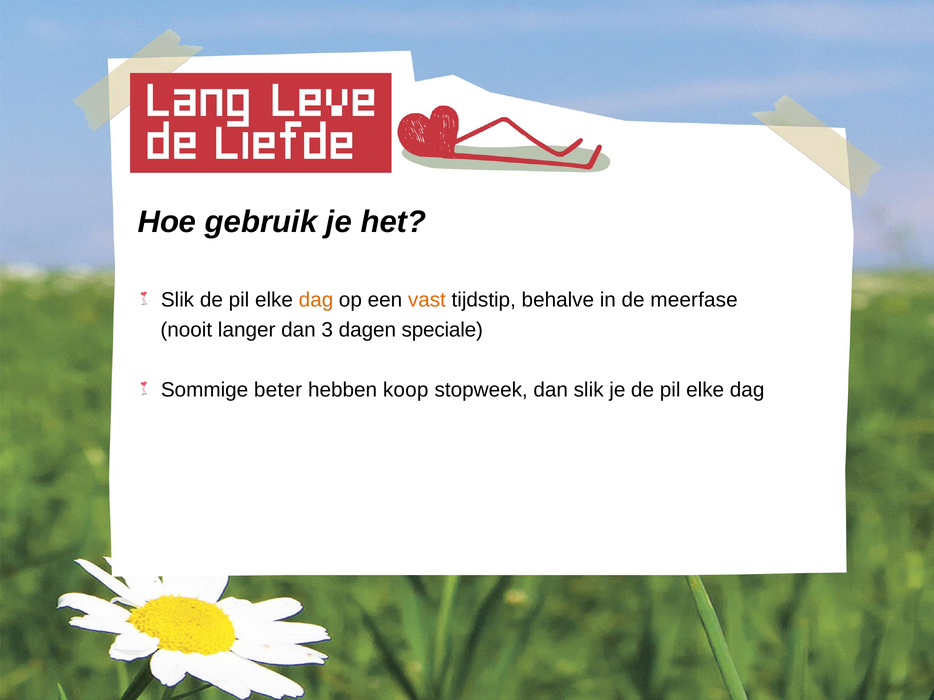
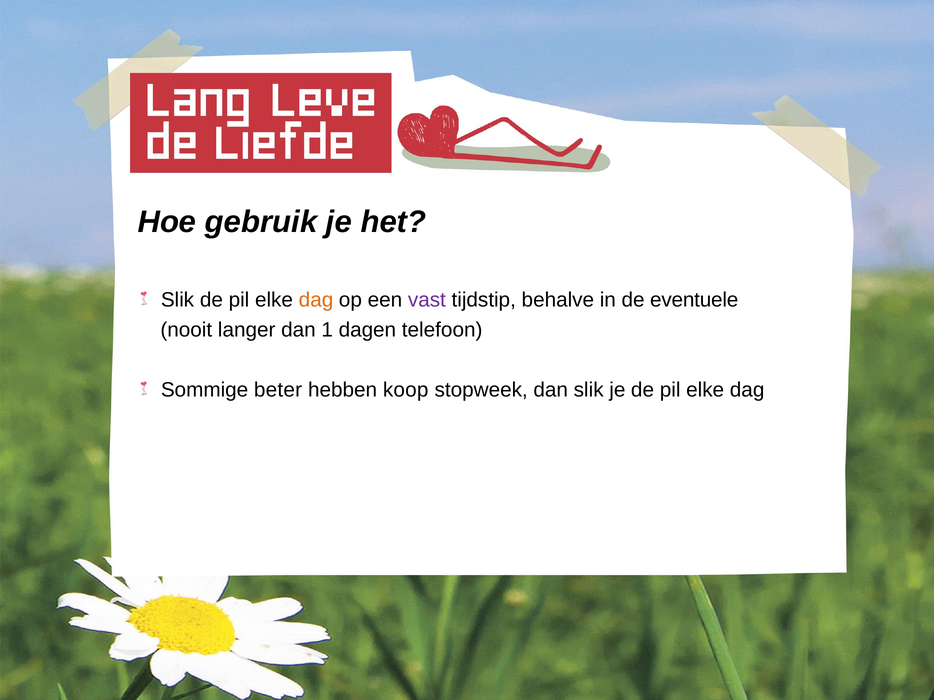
vast colour: orange -> purple
meerfase: meerfase -> eventuele
3: 3 -> 1
speciale: speciale -> telefoon
